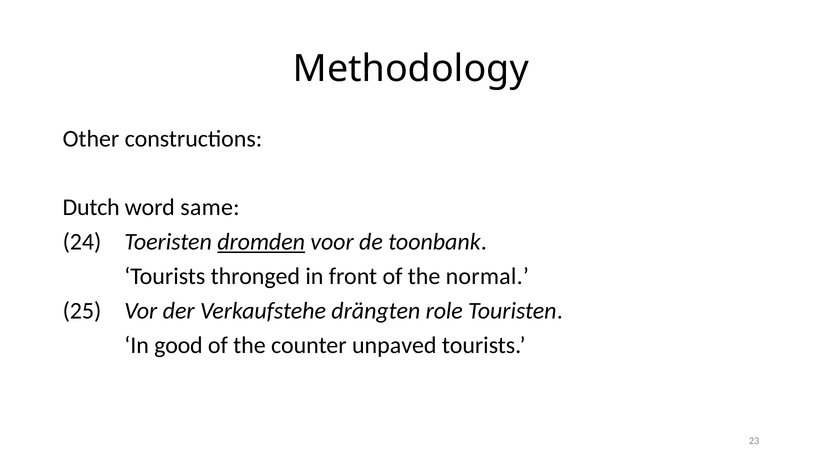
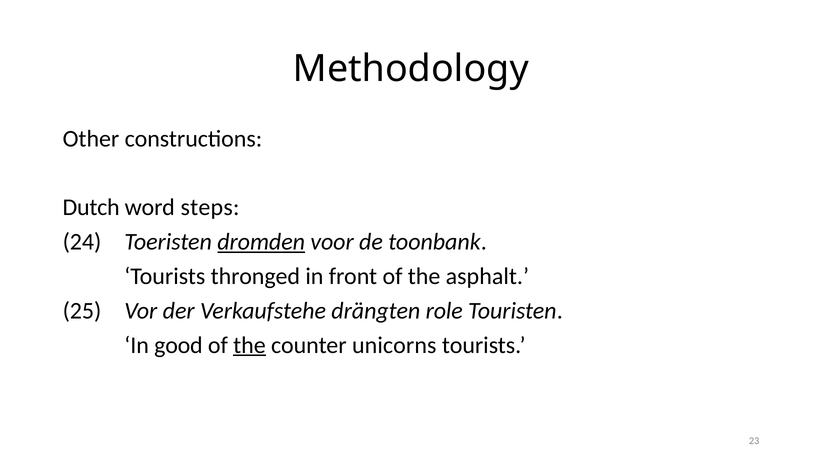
same: same -> steps
normal: normal -> asphalt
the at (249, 345) underline: none -> present
unpaved: unpaved -> unicorns
